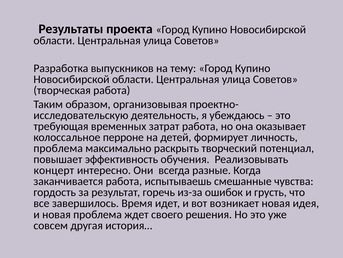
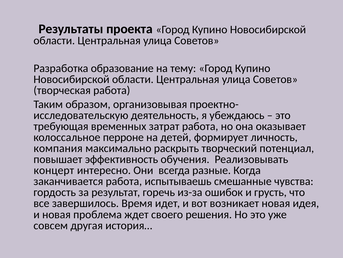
выпускников: выпускников -> образование
проблема at (58, 148): проблема -> компания
